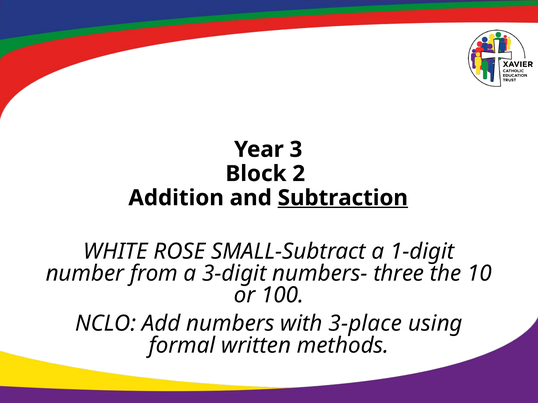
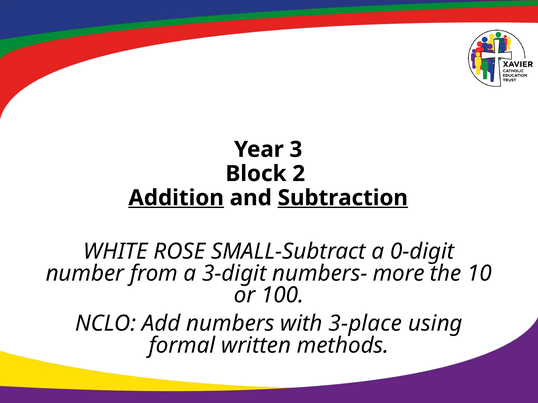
Addition underline: none -> present
1-digit: 1-digit -> 0-digit
three: three -> more
